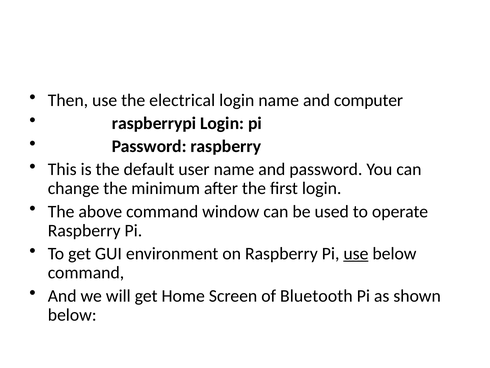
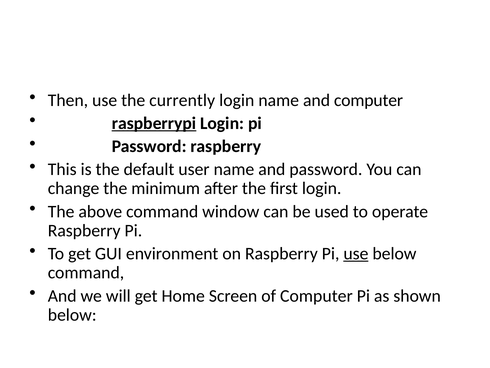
electrical: electrical -> currently
raspberrypi underline: none -> present
of Bluetooth: Bluetooth -> Computer
